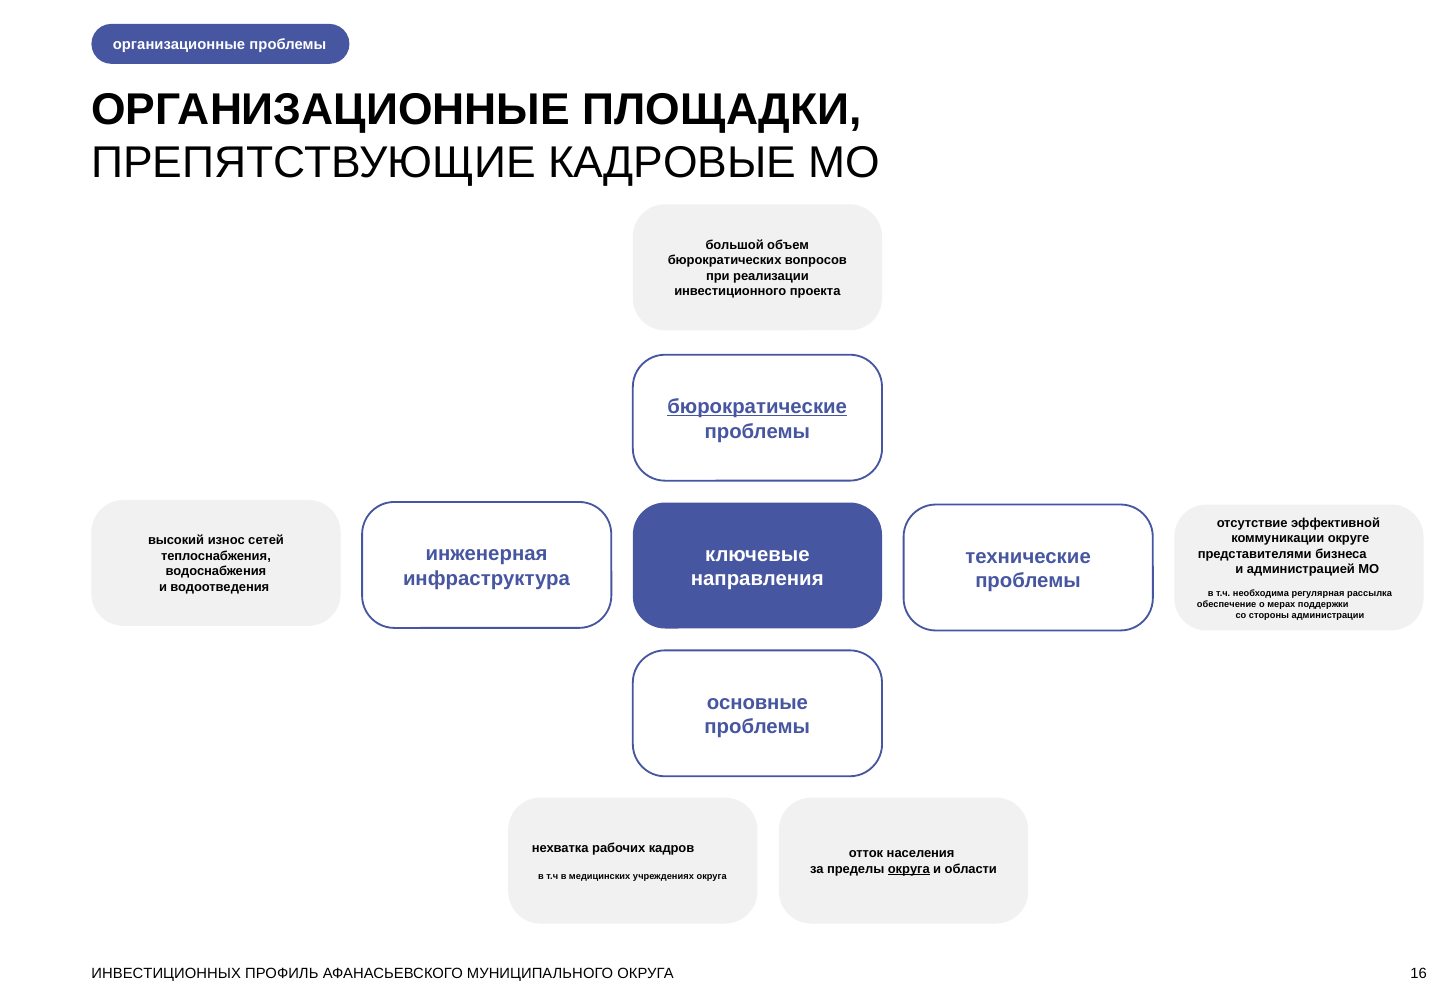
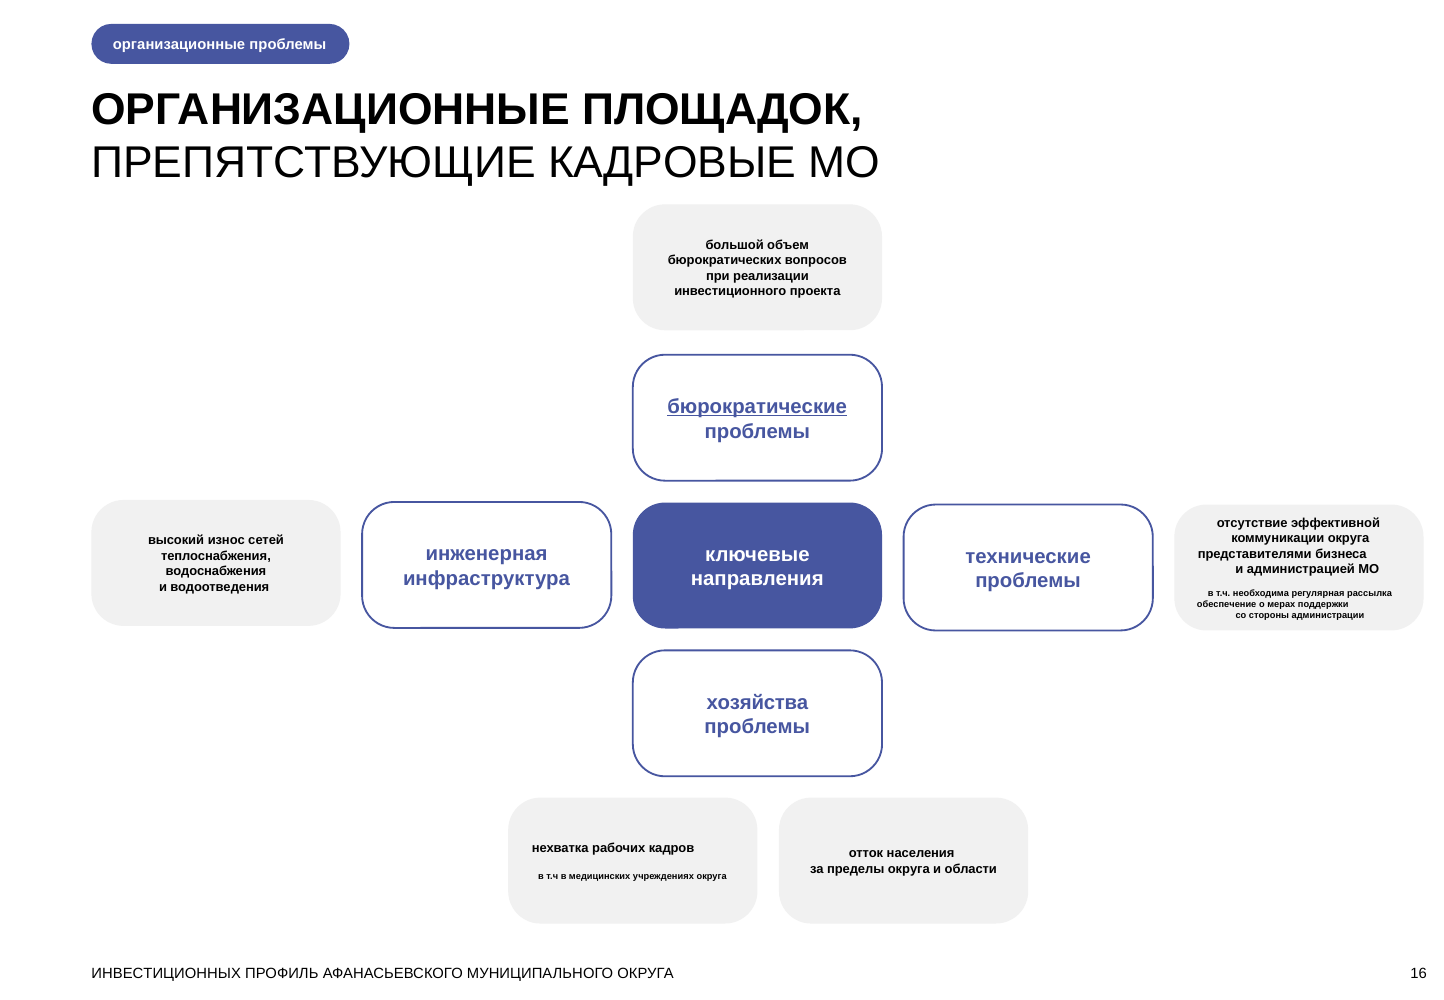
ПЛОЩАДКИ: ПЛОЩАДКИ -> ПЛОЩАДОК
коммуникации округе: округе -> округа
основные: основные -> хозяйства
округа at (909, 869) underline: present -> none
